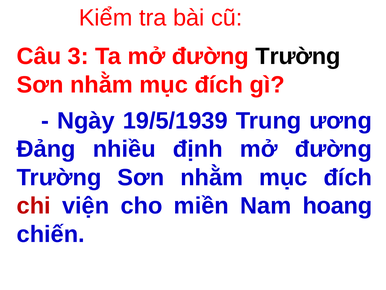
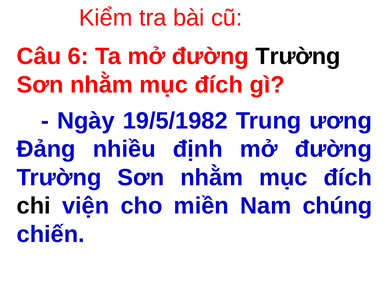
3: 3 -> 6
19/5/1939: 19/5/1939 -> 19/5/1982
chi colour: red -> black
hoang: hoang -> chúng
